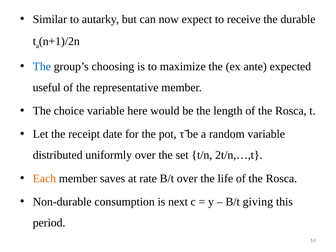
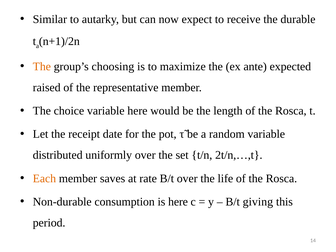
The at (42, 67) colour: blue -> orange
useful: useful -> raised
is next: next -> here
